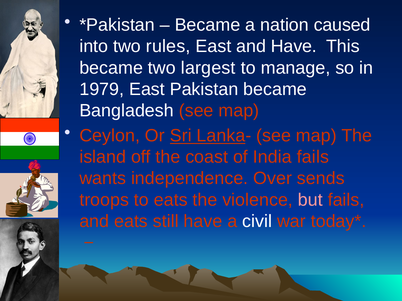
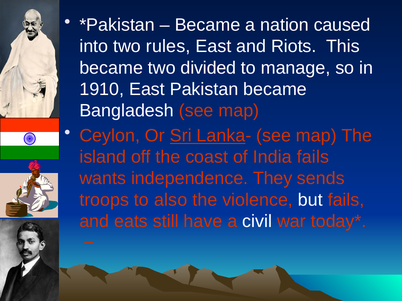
and Have: Have -> Riots
largest: largest -> divided
1979: 1979 -> 1910
Over: Over -> They
to eats: eats -> also
but colour: pink -> white
